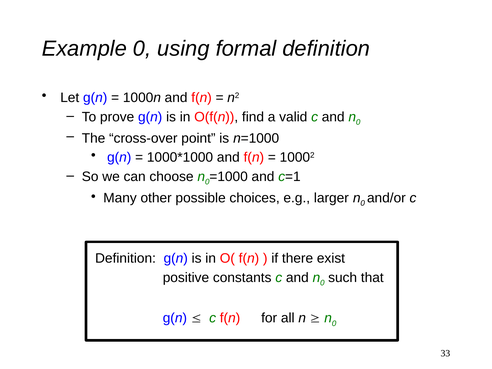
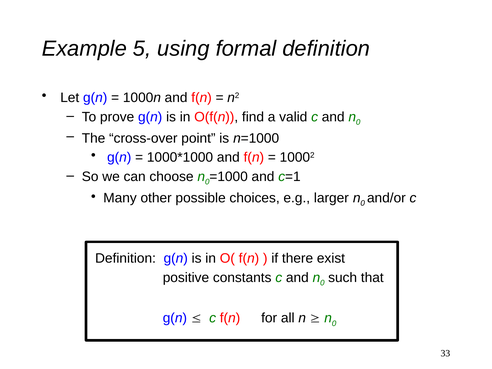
Example 0: 0 -> 5
